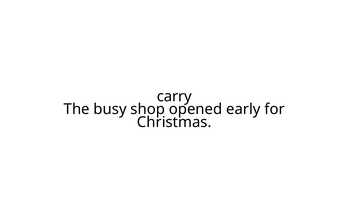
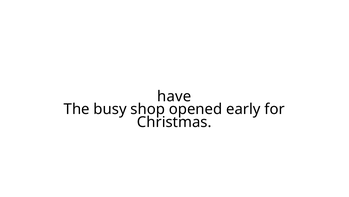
carry: carry -> have
